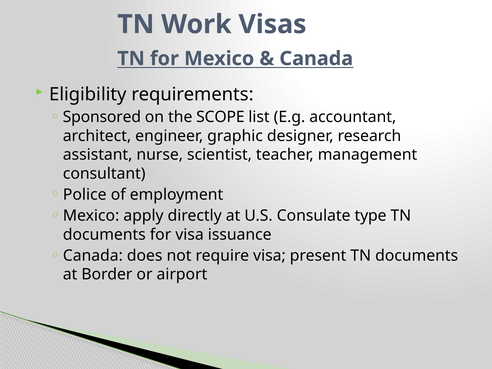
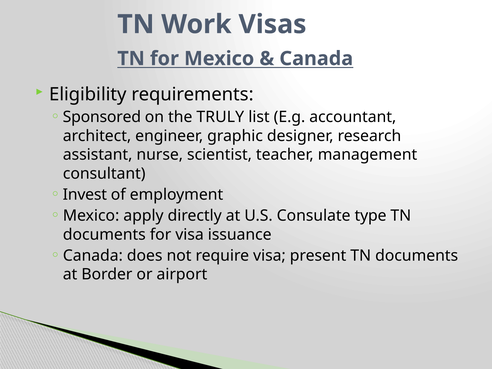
SCOPE: SCOPE -> TRULY
Police: Police -> Invest
